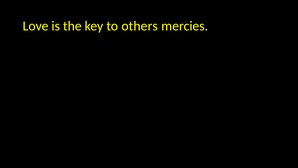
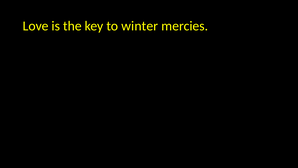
others: others -> winter
